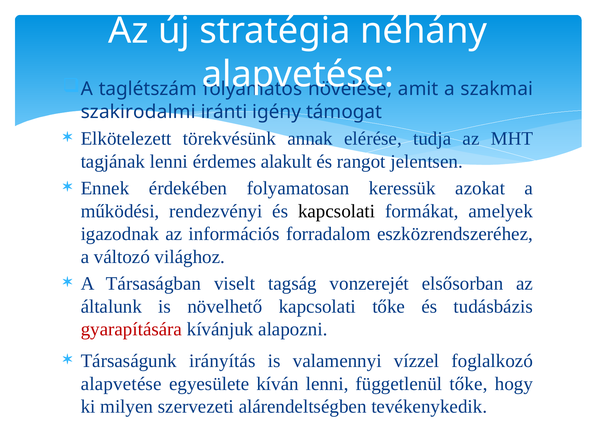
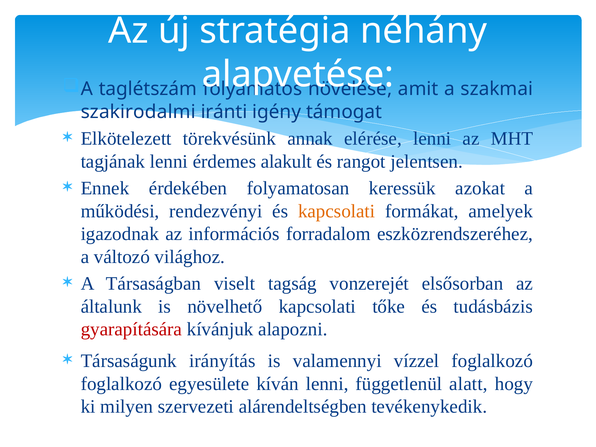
elérése tudja: tudja -> lenni
kapcsolati at (337, 211) colour: black -> orange
alapvetése at (121, 384): alapvetése -> foglalkozó
függetlenül tőke: tőke -> alatt
